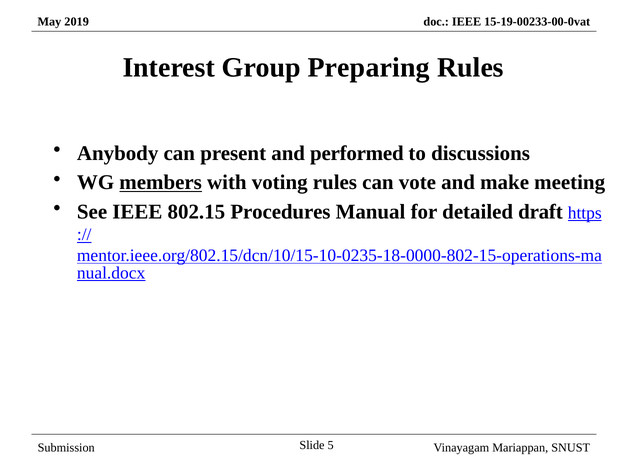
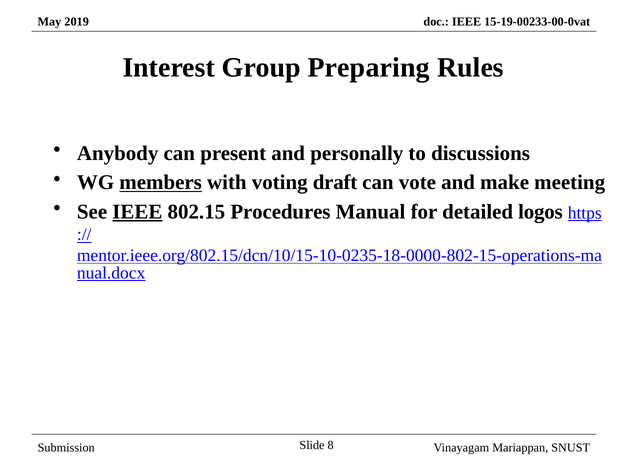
performed: performed -> personally
voting rules: rules -> draft
IEEE at (137, 212) underline: none -> present
draft: draft -> logos
5: 5 -> 8
